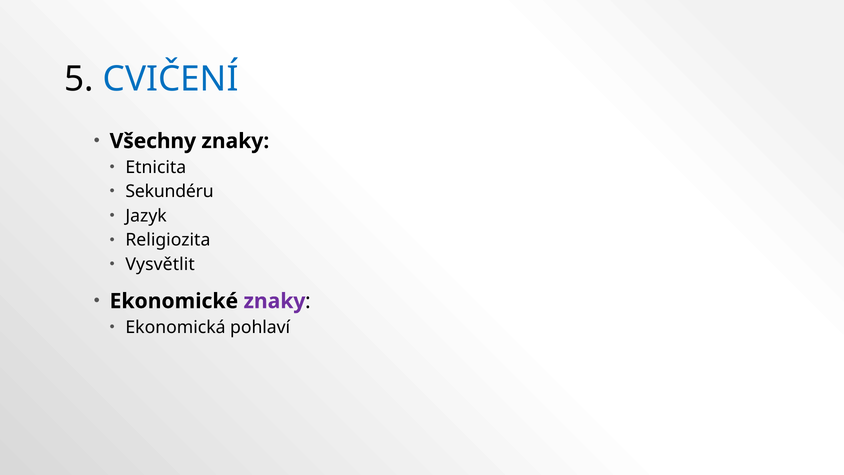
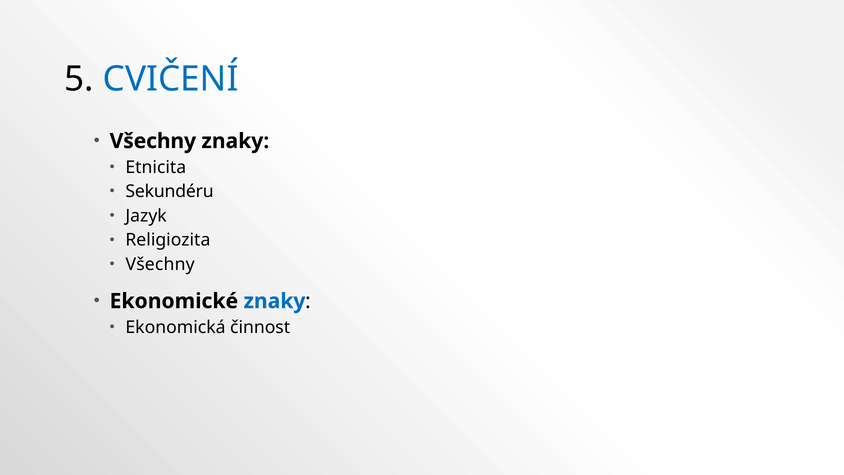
Vysvětlit at (160, 264): Vysvětlit -> Všechny
znaky at (274, 301) colour: purple -> blue
pohlaví: pohlaví -> činnost
